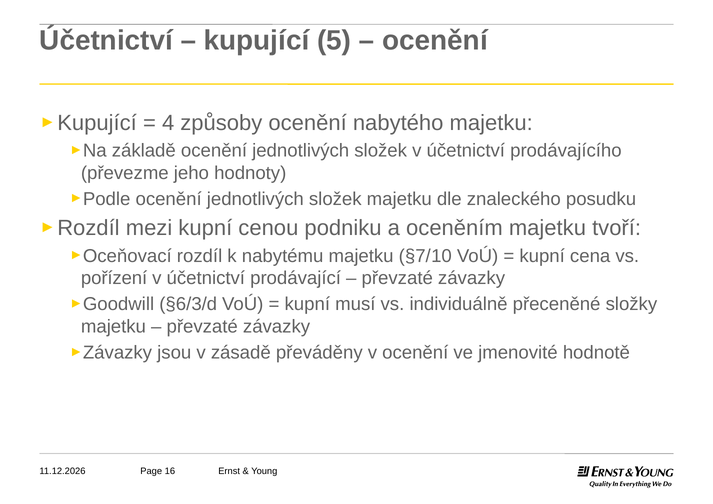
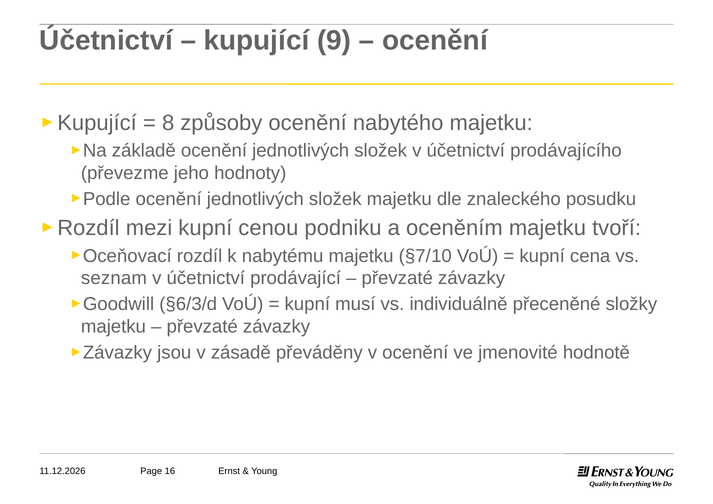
5: 5 -> 9
4: 4 -> 8
pořízení: pořízení -> seznam
